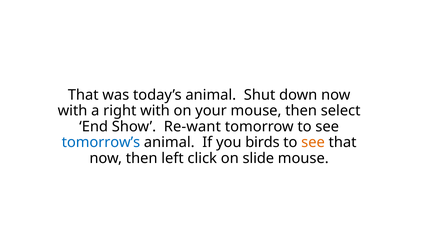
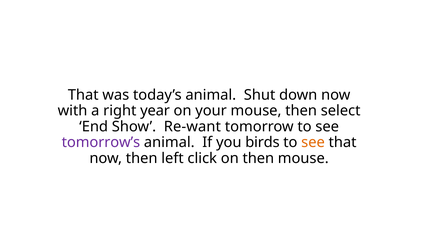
right with: with -> year
tomorrow’s colour: blue -> purple
on slide: slide -> then
